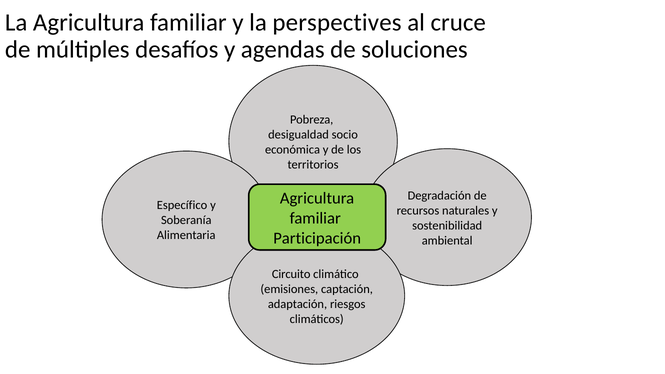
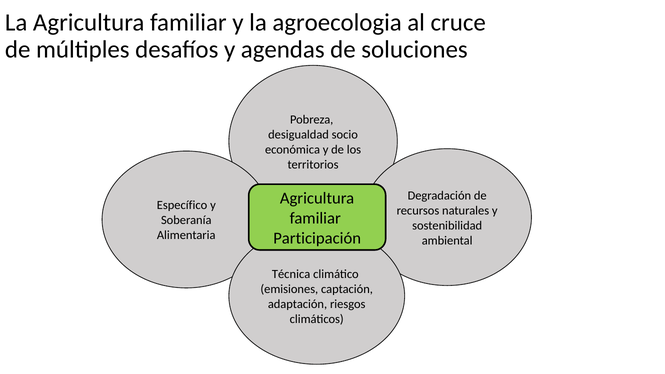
perspectives: perspectives -> agroecologia
Circuito: Circuito -> Técnica
